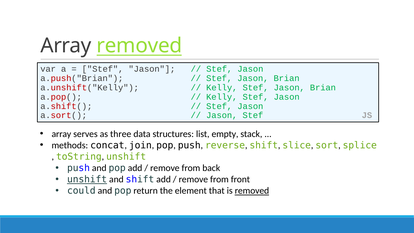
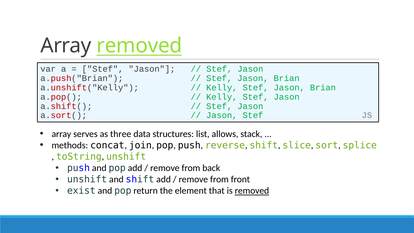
empty: empty -> allows
unshift at (87, 179) underline: present -> none
could: could -> exist
